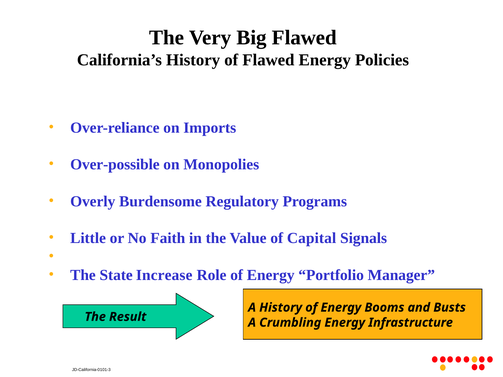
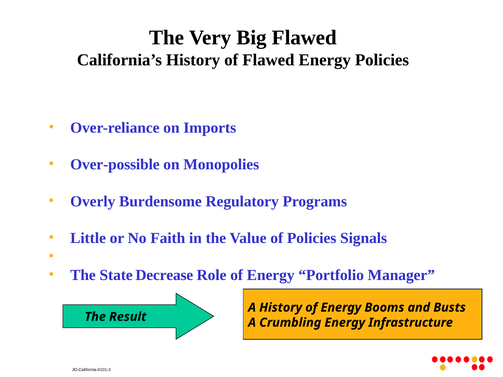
of Capital: Capital -> Policies
Increase: Increase -> Decrease
